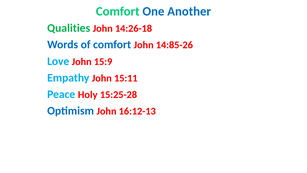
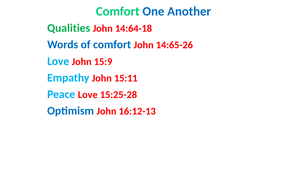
14:26-18: 14:26-18 -> 14:64-18
14:85-26: 14:85-26 -> 14:65-26
Peace Holy: Holy -> Love
